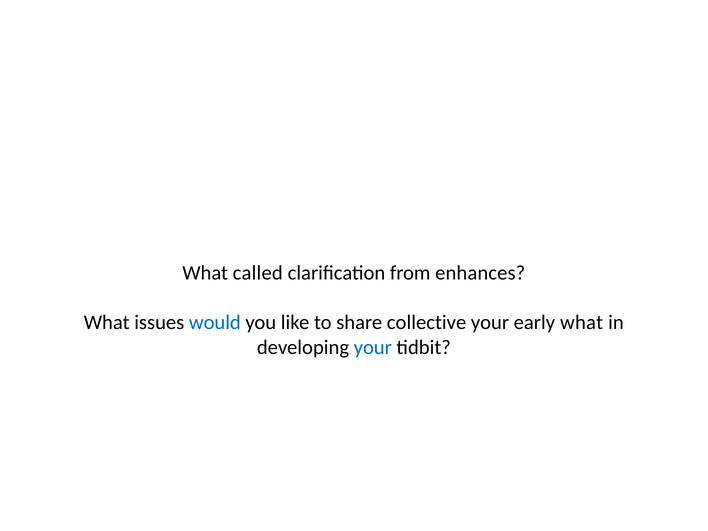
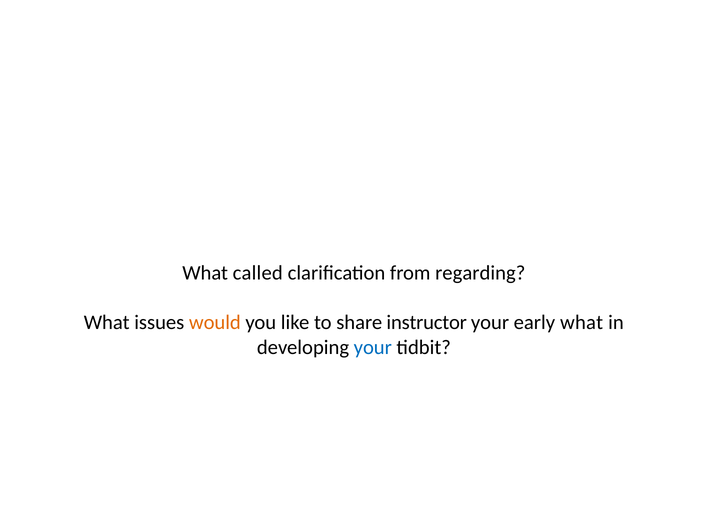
enhances: enhances -> regarding
would colour: blue -> orange
collective: collective -> instructor
